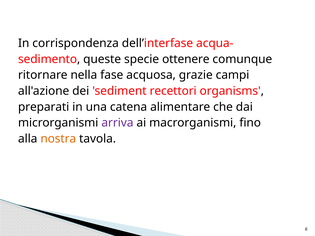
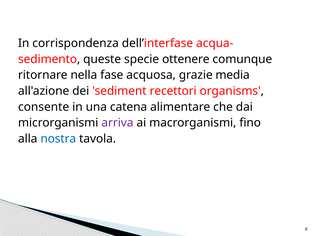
campi: campi -> media
preparati: preparati -> consente
nostra colour: orange -> blue
